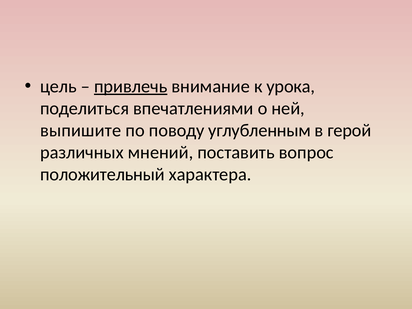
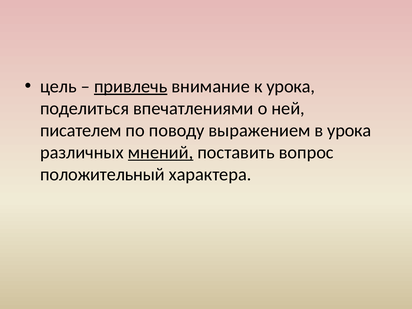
выпишите: выпишите -> писателем
углубленным: углубленным -> выражением
в герой: герой -> урока
мнений underline: none -> present
